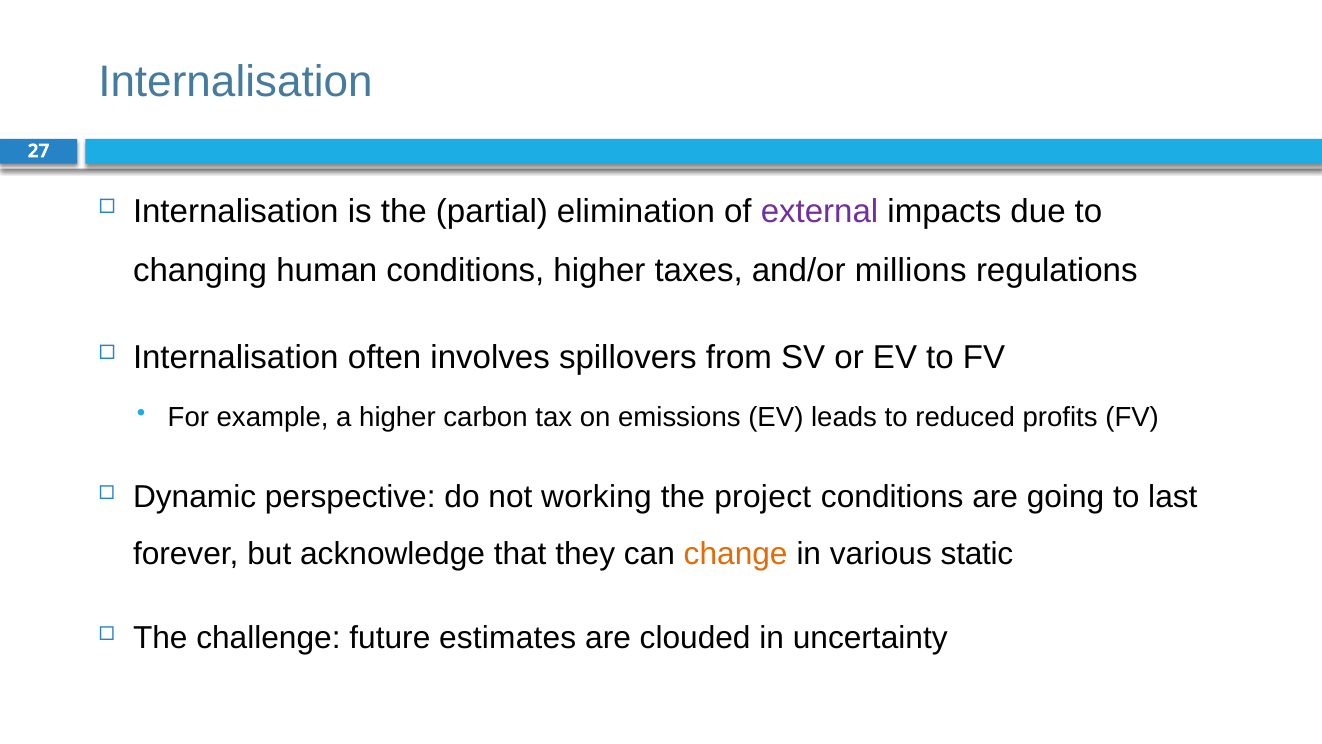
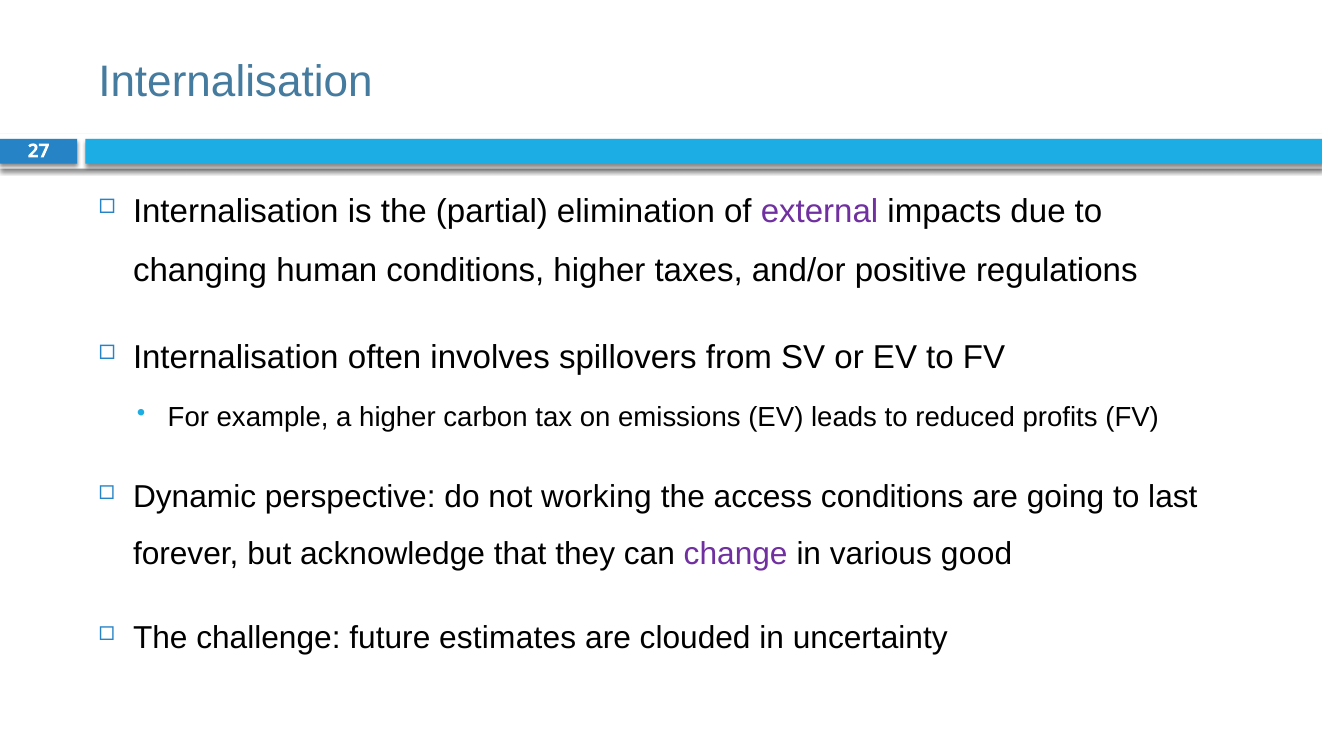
millions: millions -> positive
project: project -> access
change colour: orange -> purple
static: static -> good
